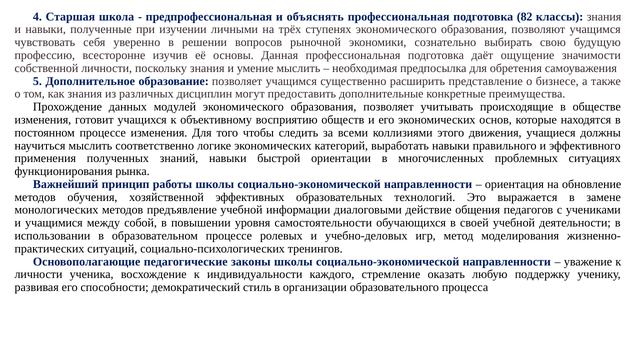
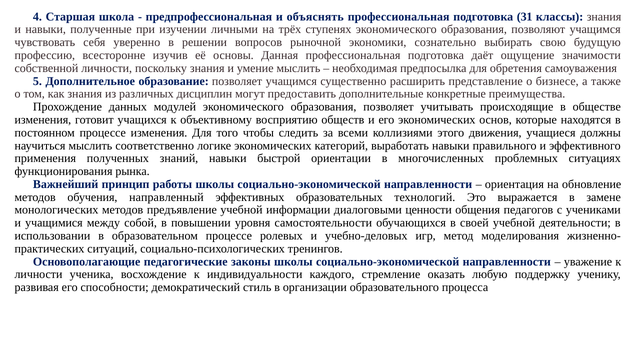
82: 82 -> 31
хозяйственной: хозяйственной -> направленный
действие: действие -> ценности
